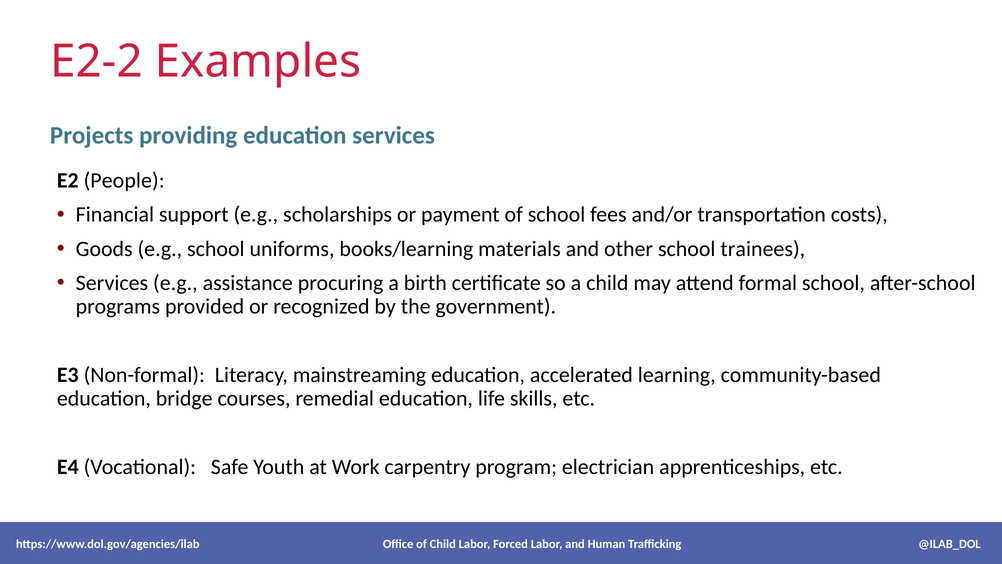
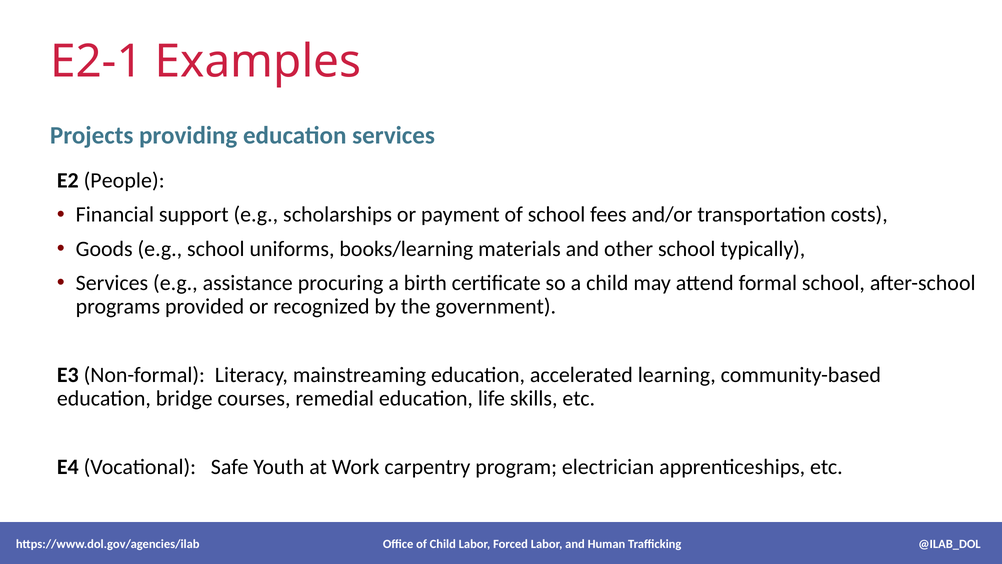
E2-2: E2-2 -> E2-1
trainees: trainees -> typically
